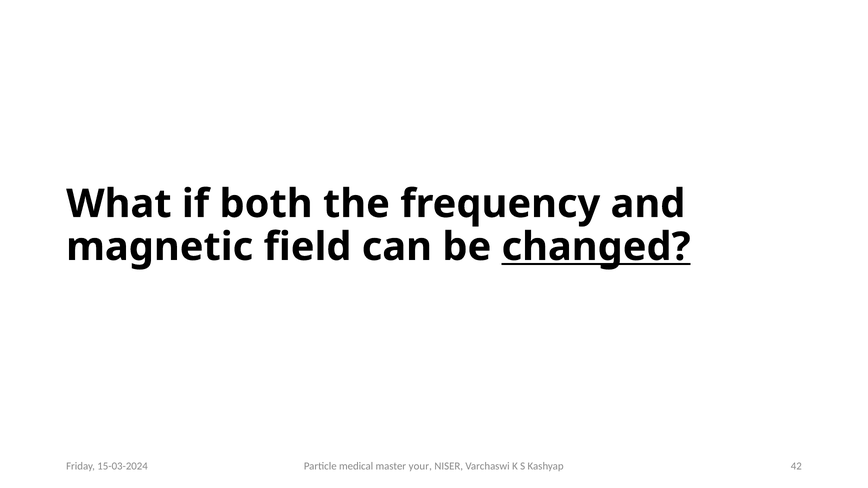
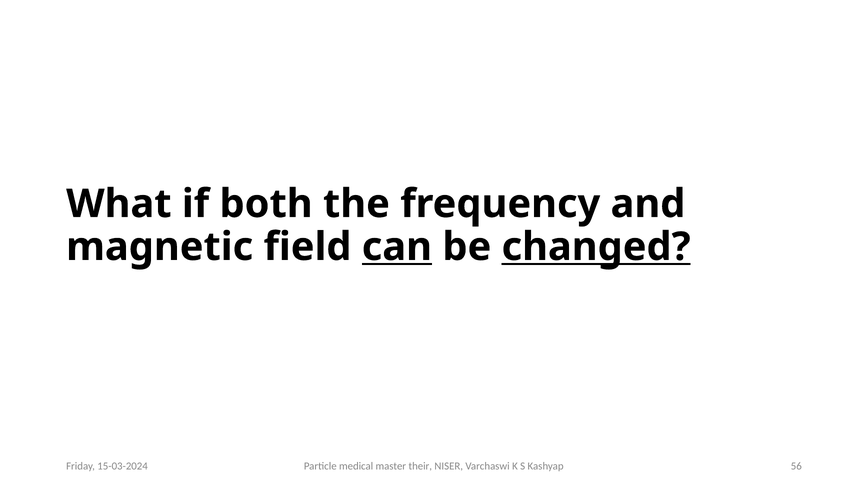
can underline: none -> present
your: your -> their
42: 42 -> 56
